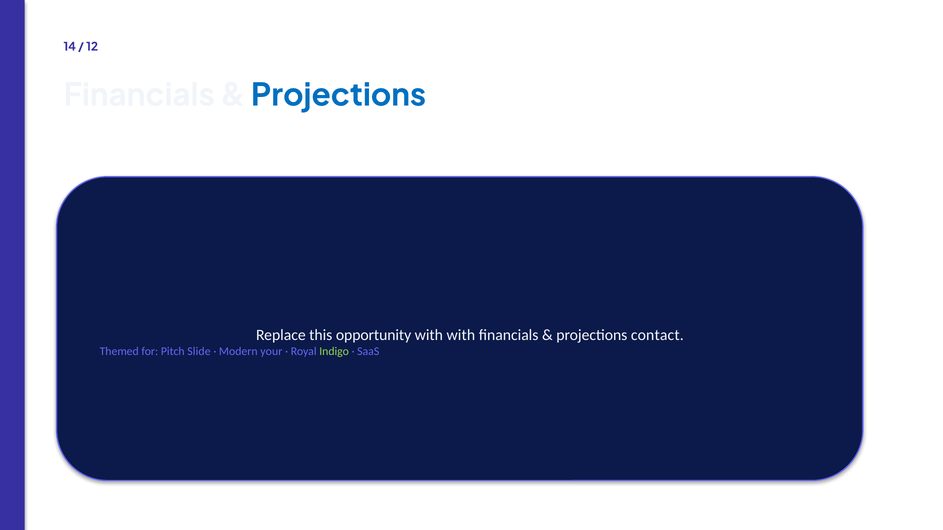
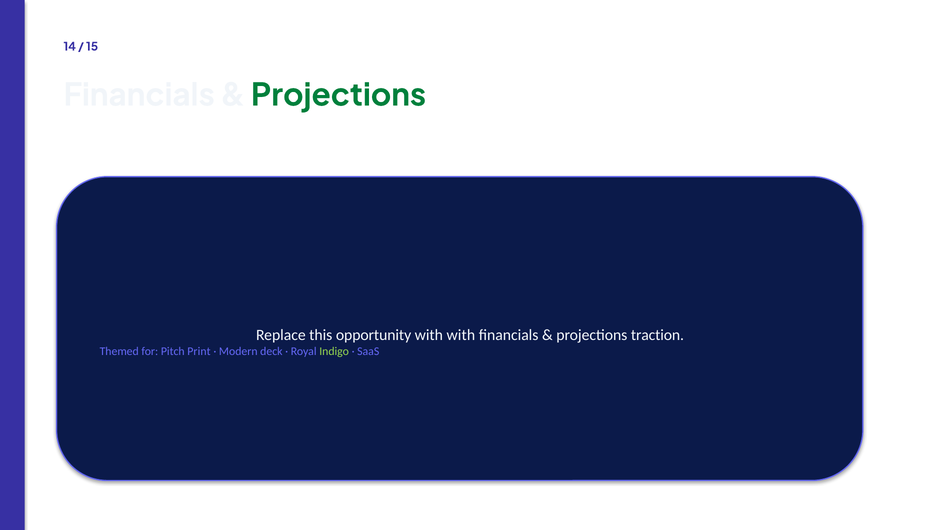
12: 12 -> 15
Projections at (339, 95) colour: blue -> green
contact: contact -> traction
Slide: Slide -> Print
your: your -> deck
